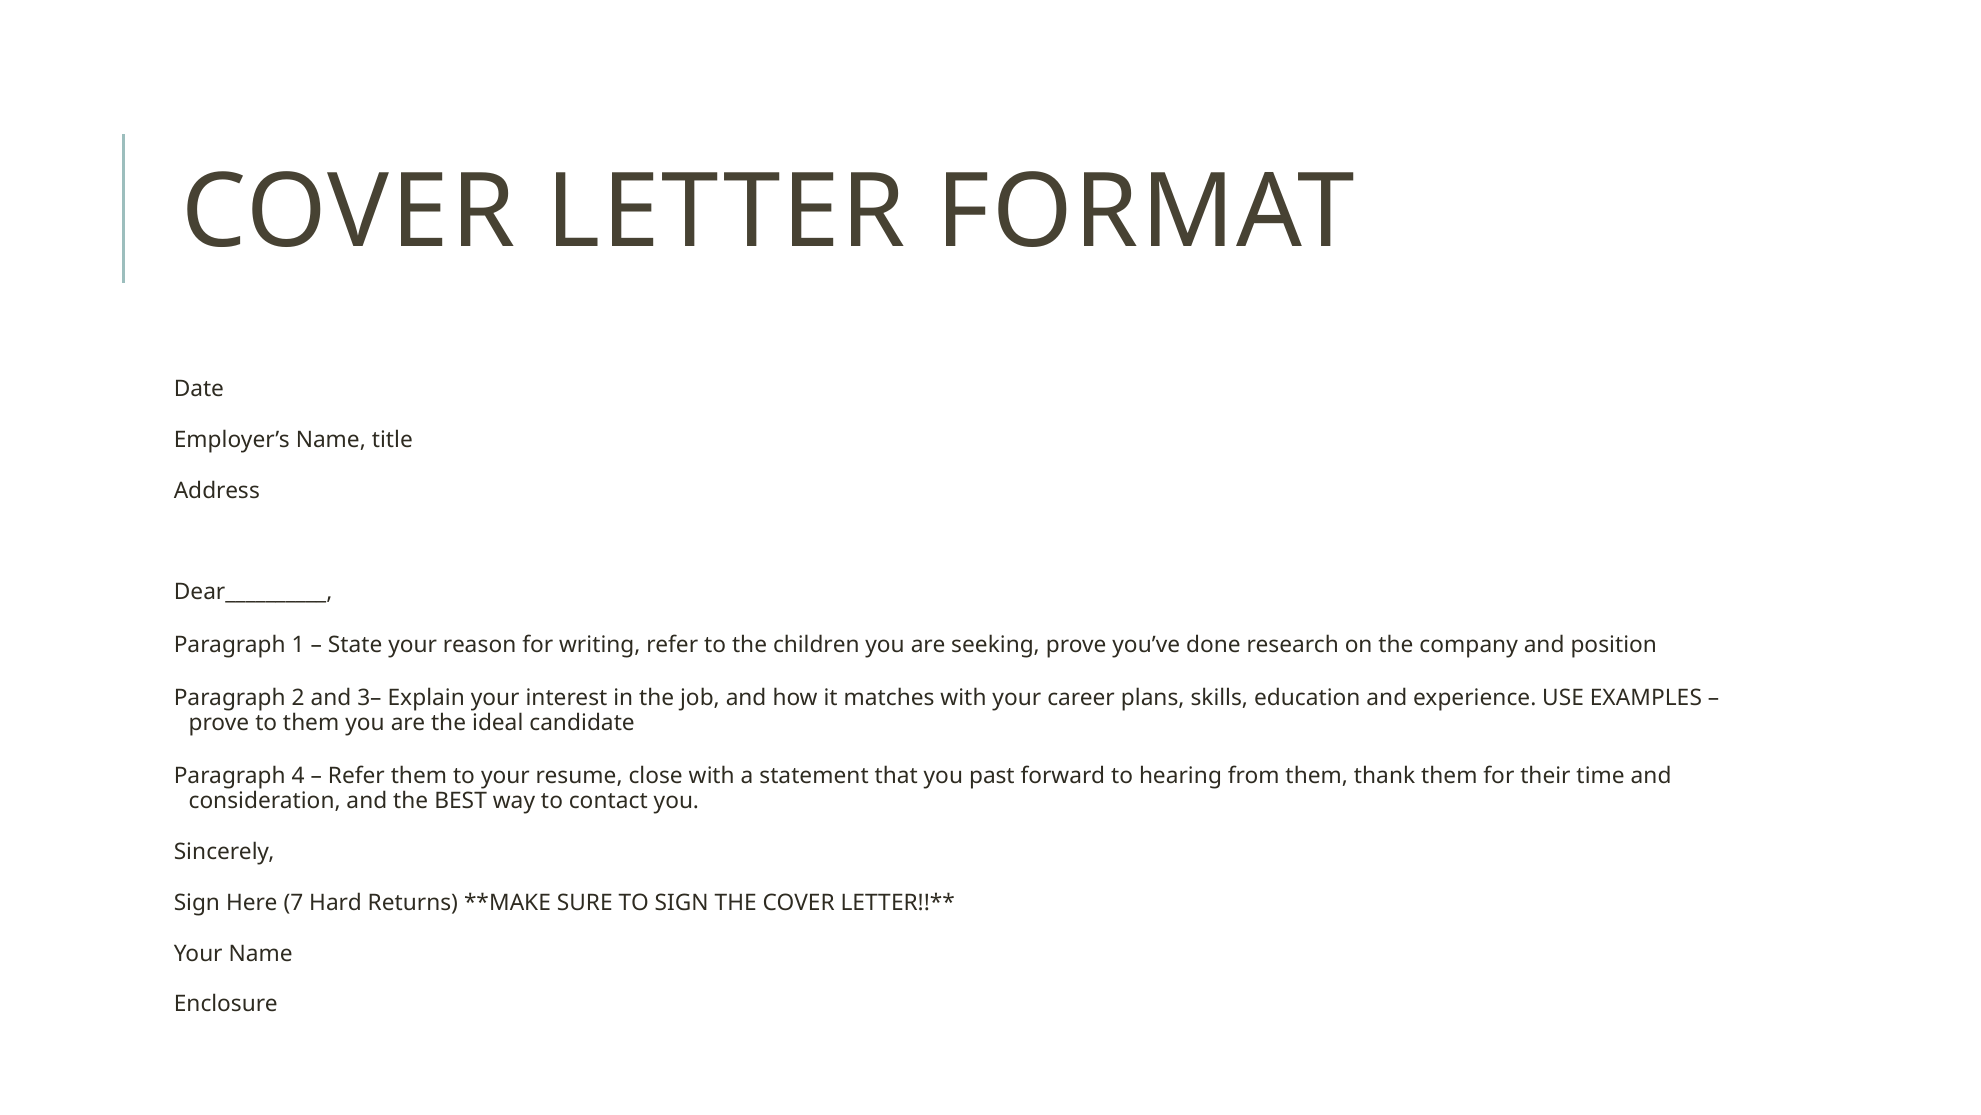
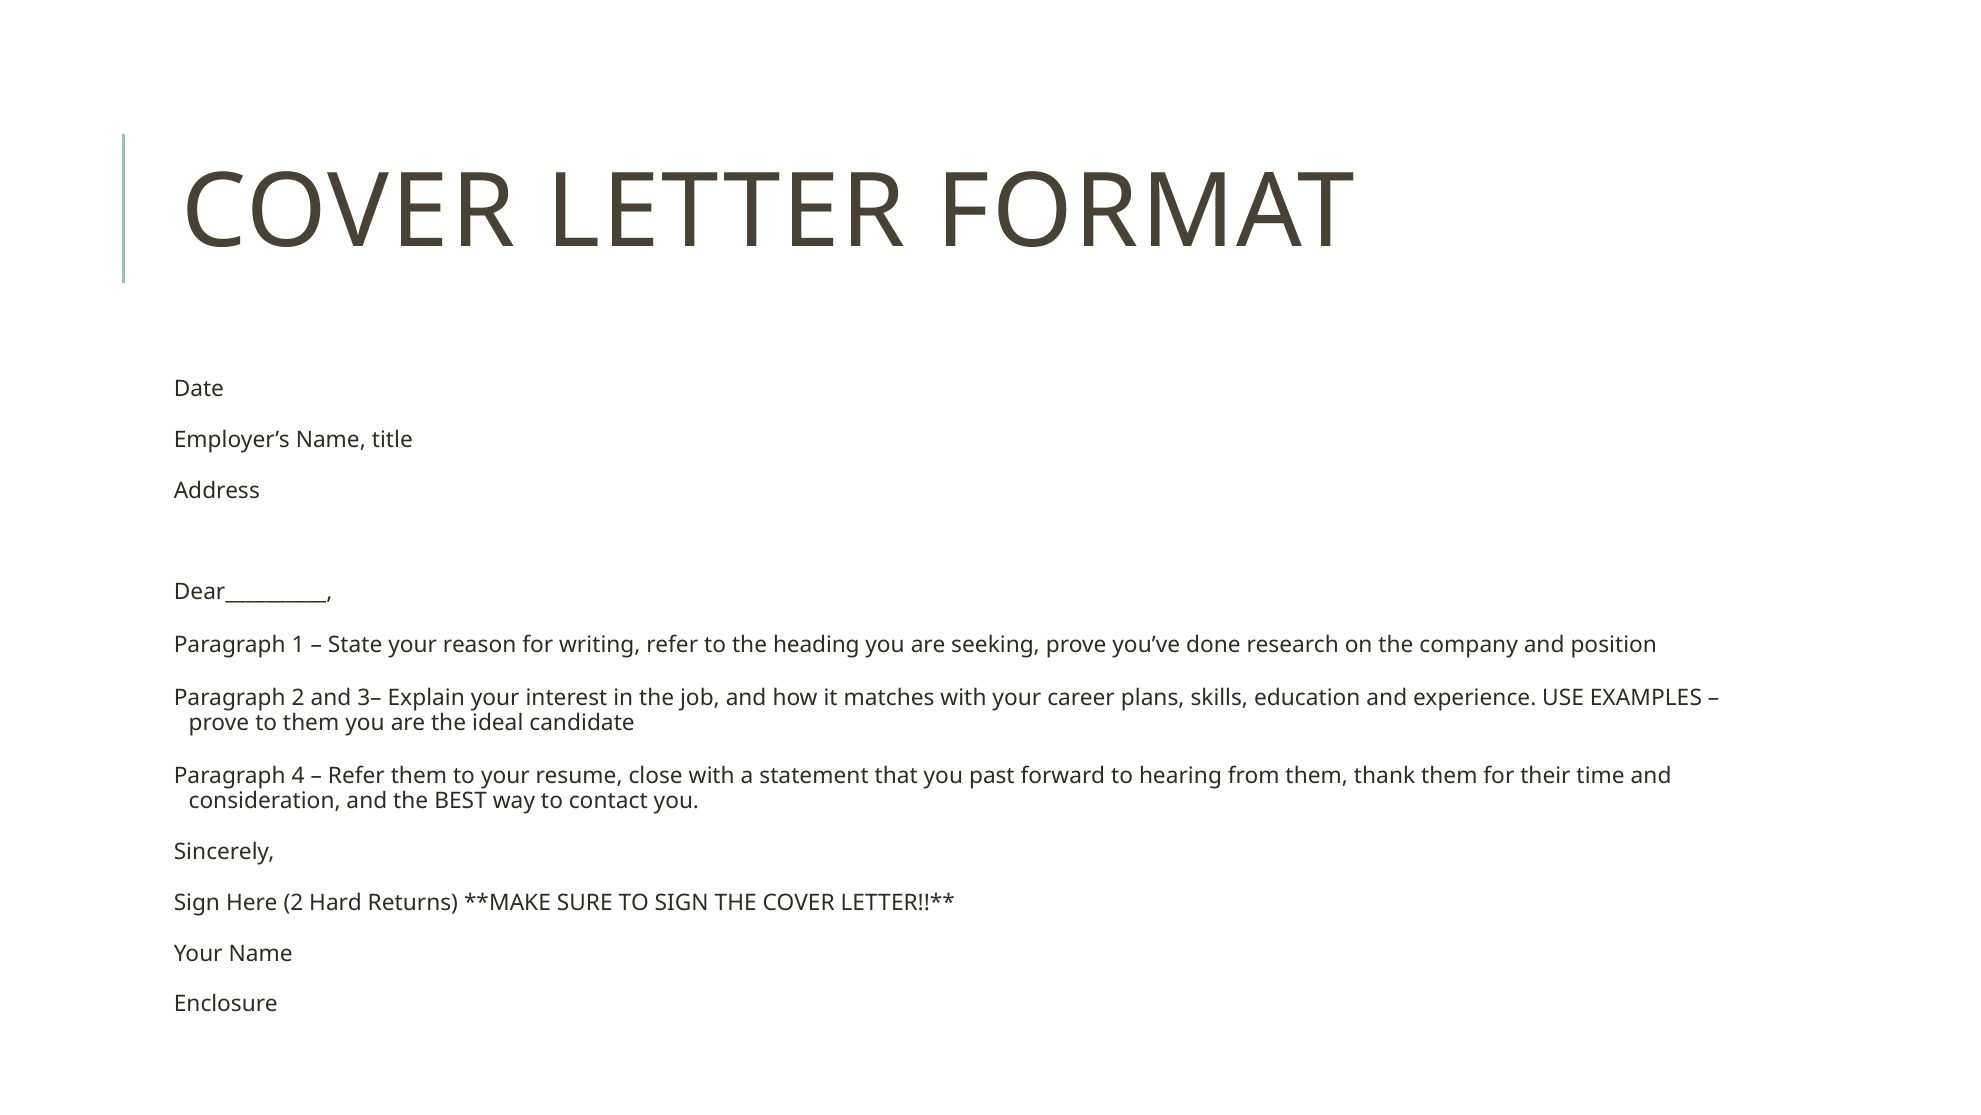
children: children -> heading
Here 7: 7 -> 2
